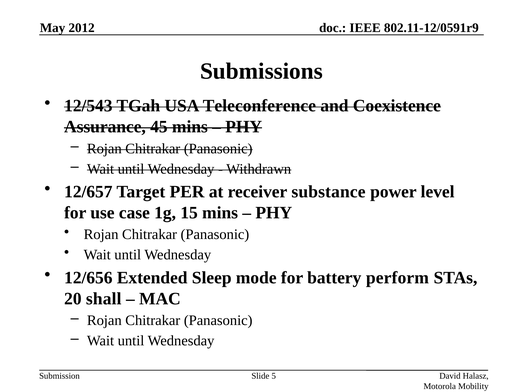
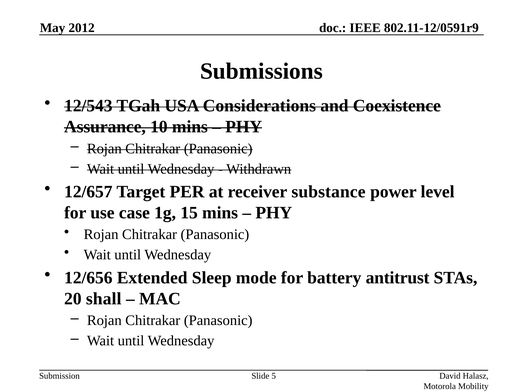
Teleconference: Teleconference -> Considerations
45: 45 -> 10
perform: perform -> antitrust
